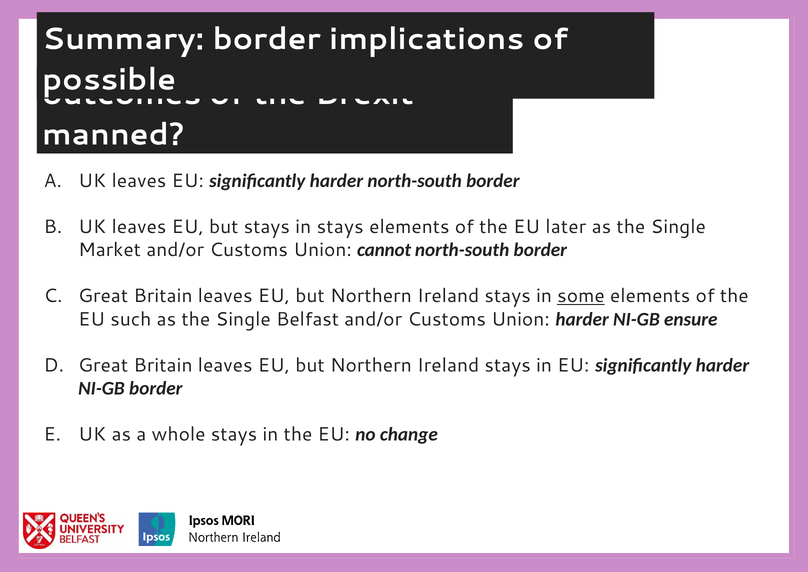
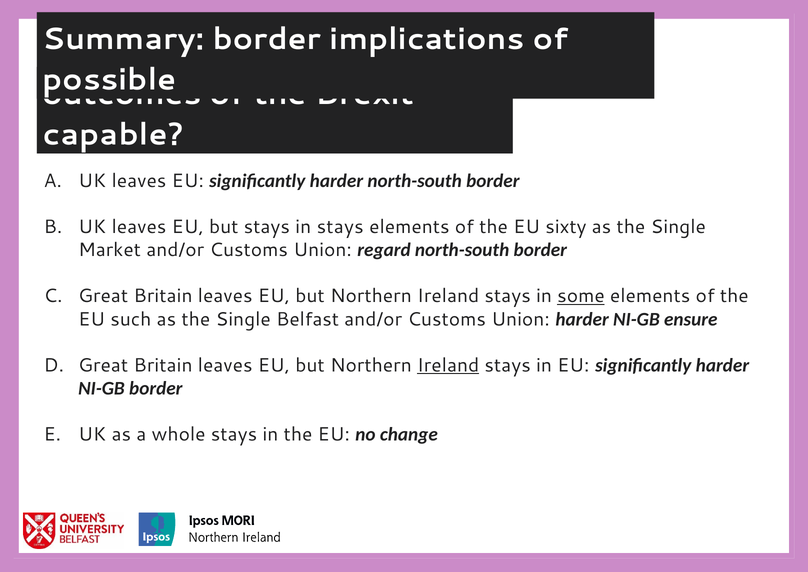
manned: manned -> capable
later: later -> sixty
cannot: cannot -> regard
Ireland at (448, 365) underline: none -> present
